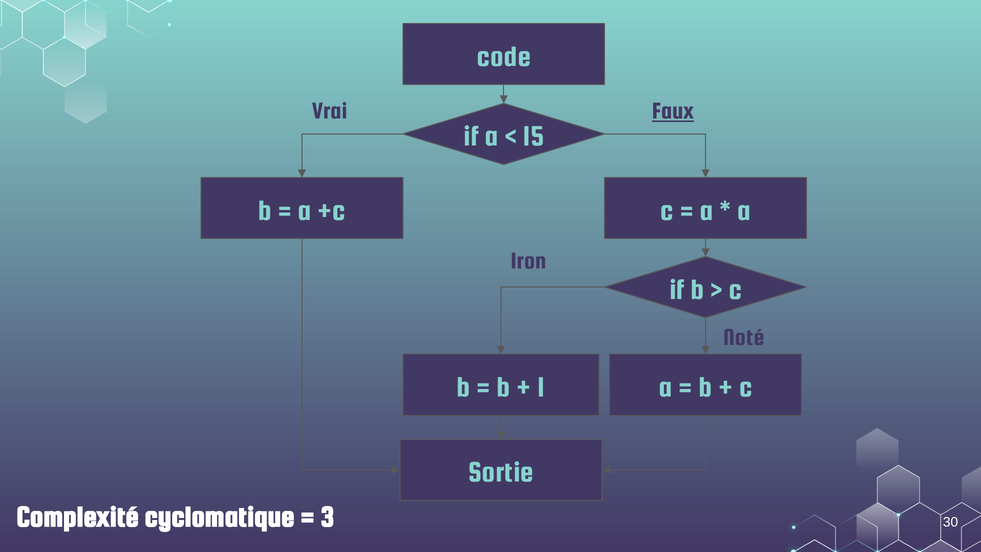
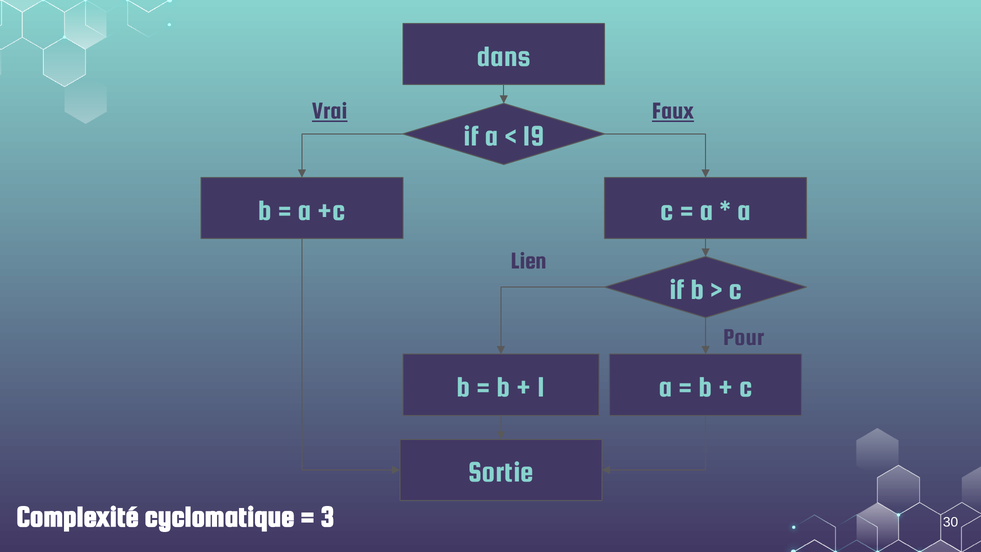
code: code -> dans
Vrai underline: none -> present
15: 15 -> 19
Iron: Iron -> Lien
Noté: Noté -> Pour
